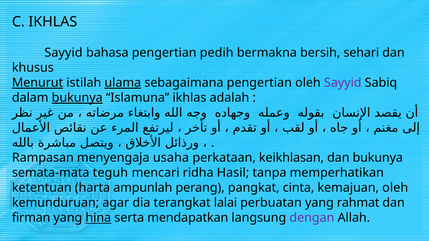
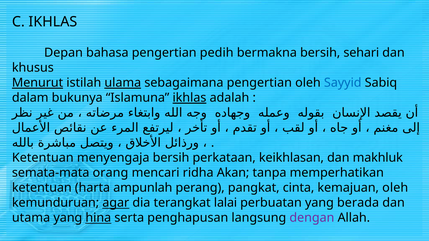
Sayyid at (63, 53): Sayyid -> Depan
Sayyid at (343, 83) colour: purple -> blue
bukunya at (77, 98) underline: present -> none
ikhlas at (189, 98) underline: none -> present
Rampasan at (43, 158): Rampasan -> Ketentuan
menyengaja usaha: usaha -> bersih
dan bukunya: bukunya -> makhluk
teguh: teguh -> orang
Hasil: Hasil -> Akan
agar underline: none -> present
rahmat: rahmat -> berada
firman: firman -> utama
mendapatkan: mendapatkan -> penghapusan
